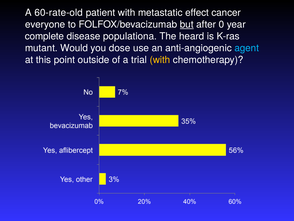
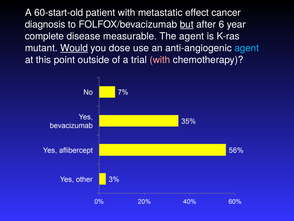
60-rate-old: 60-rate-old -> 60-start-old
everyone: everyone -> diagnosis
0: 0 -> 6
populationa: populationa -> measurable
The heard: heard -> agent
Would underline: none -> present
with at (160, 60) colour: yellow -> pink
